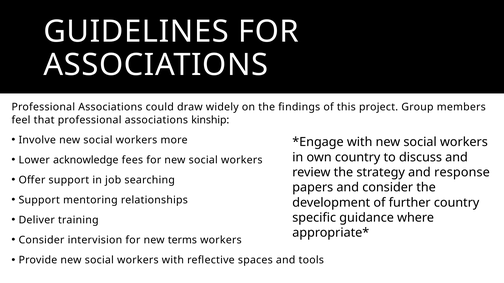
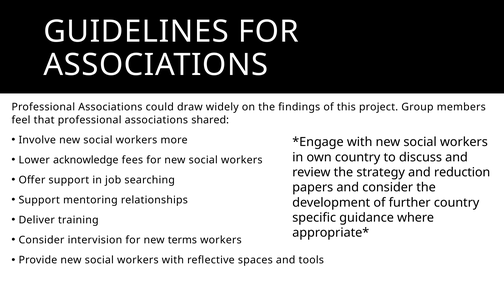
kinship: kinship -> shared
response: response -> reduction
